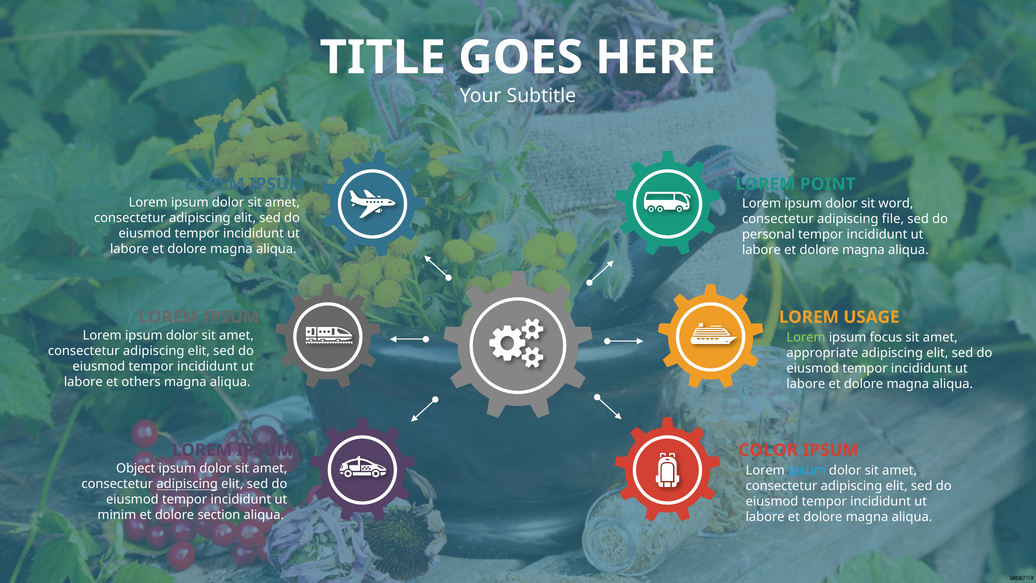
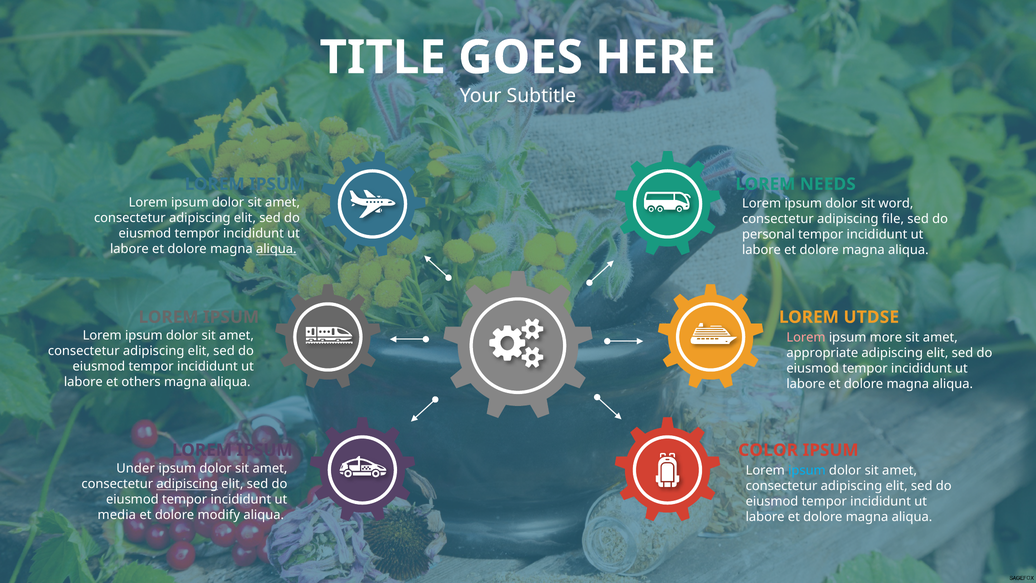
POINT: POINT -> NEEDS
aliqua at (276, 249) underline: none -> present
USAGE: USAGE -> UTDSE
Lorem at (806, 337) colour: light green -> pink
focus: focus -> more
Object: Object -> Under
minim: minim -> media
section: section -> modify
